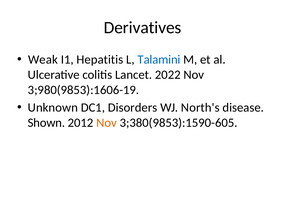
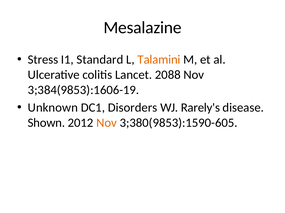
Derivatives: Derivatives -> Mesalazine
Weak: Weak -> Stress
Hepatitis: Hepatitis -> Standard
Talamini colour: blue -> orange
2022: 2022 -> 2088
3;980(9853):1606-19: 3;980(9853):1606-19 -> 3;384(9853):1606-19
North's: North's -> Rarely's
